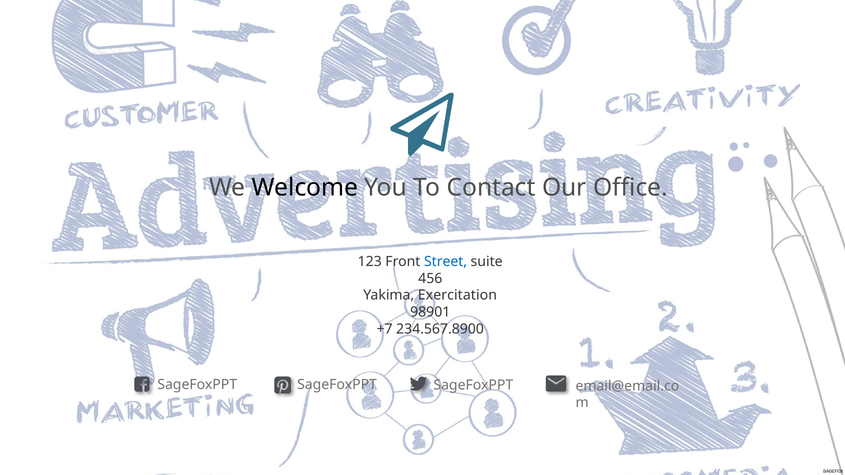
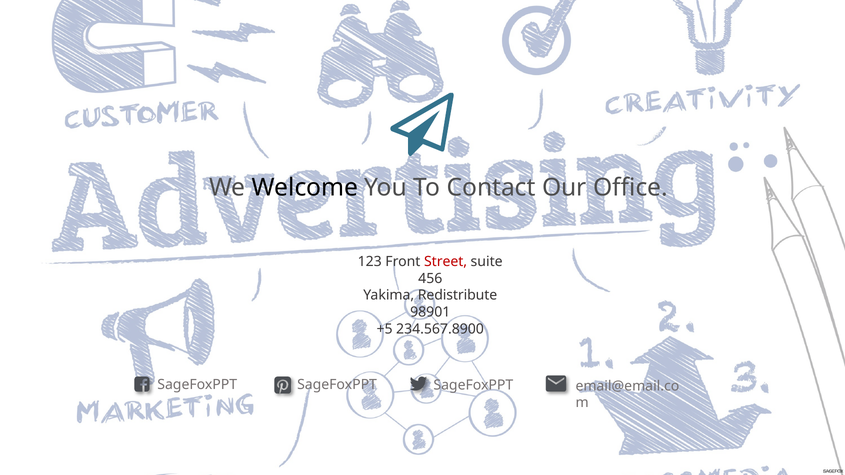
Street colour: blue -> red
Exercitation: Exercitation -> Redistribute
+7: +7 -> +5
